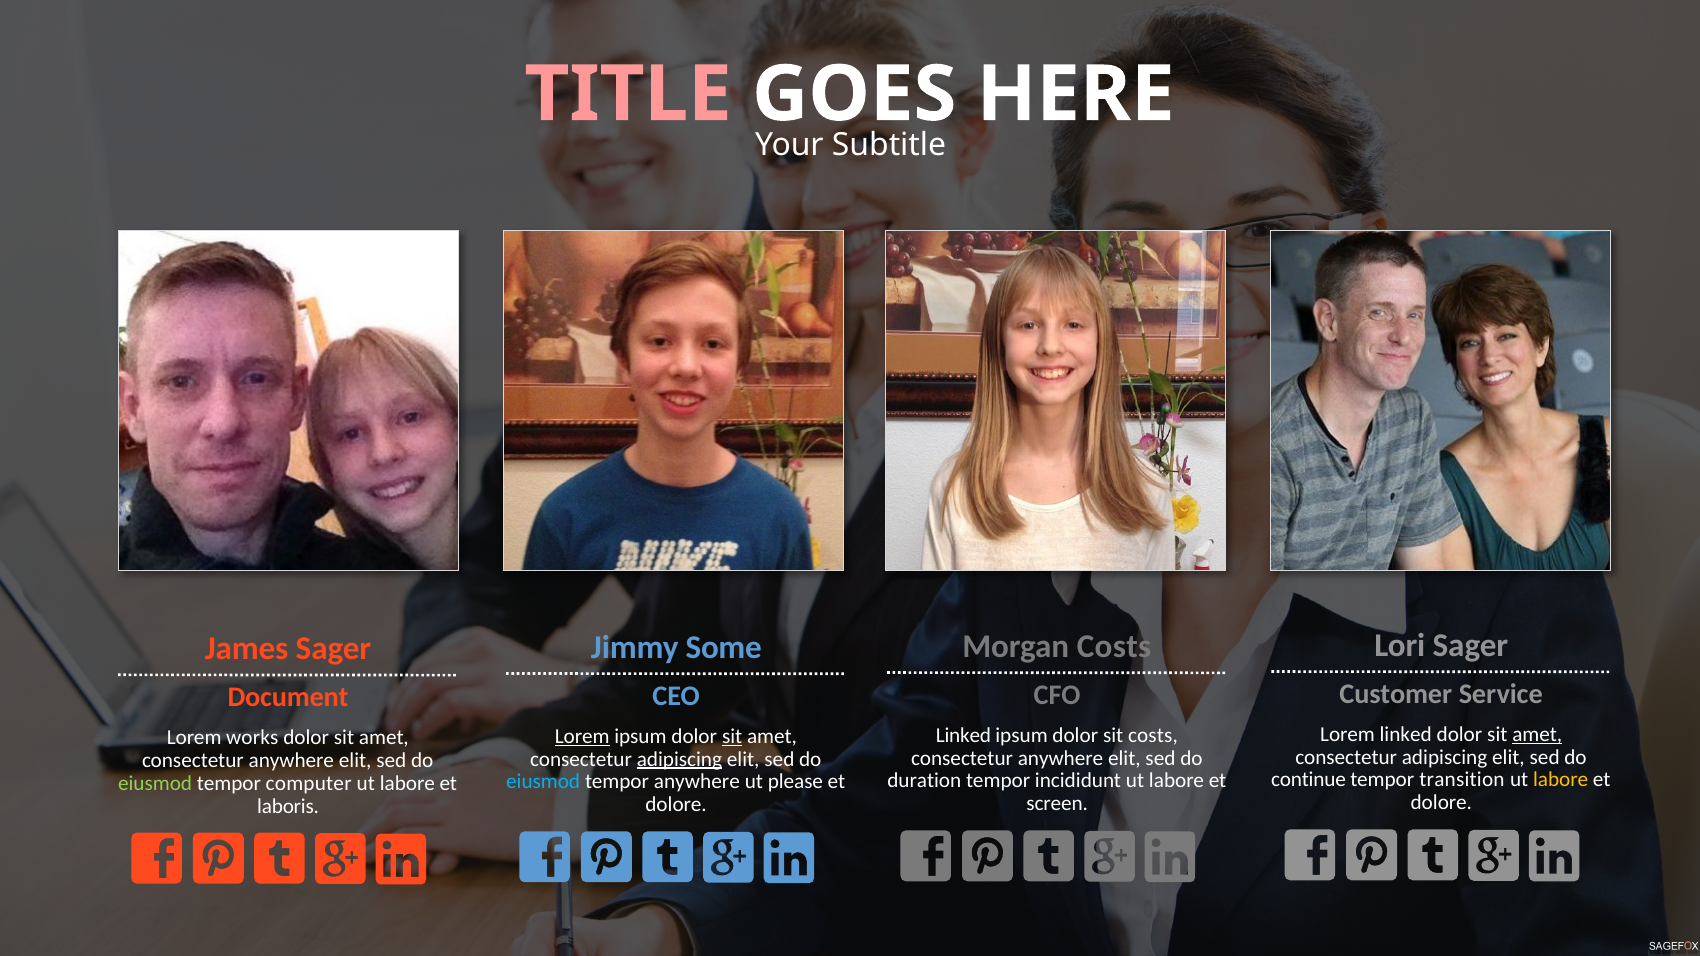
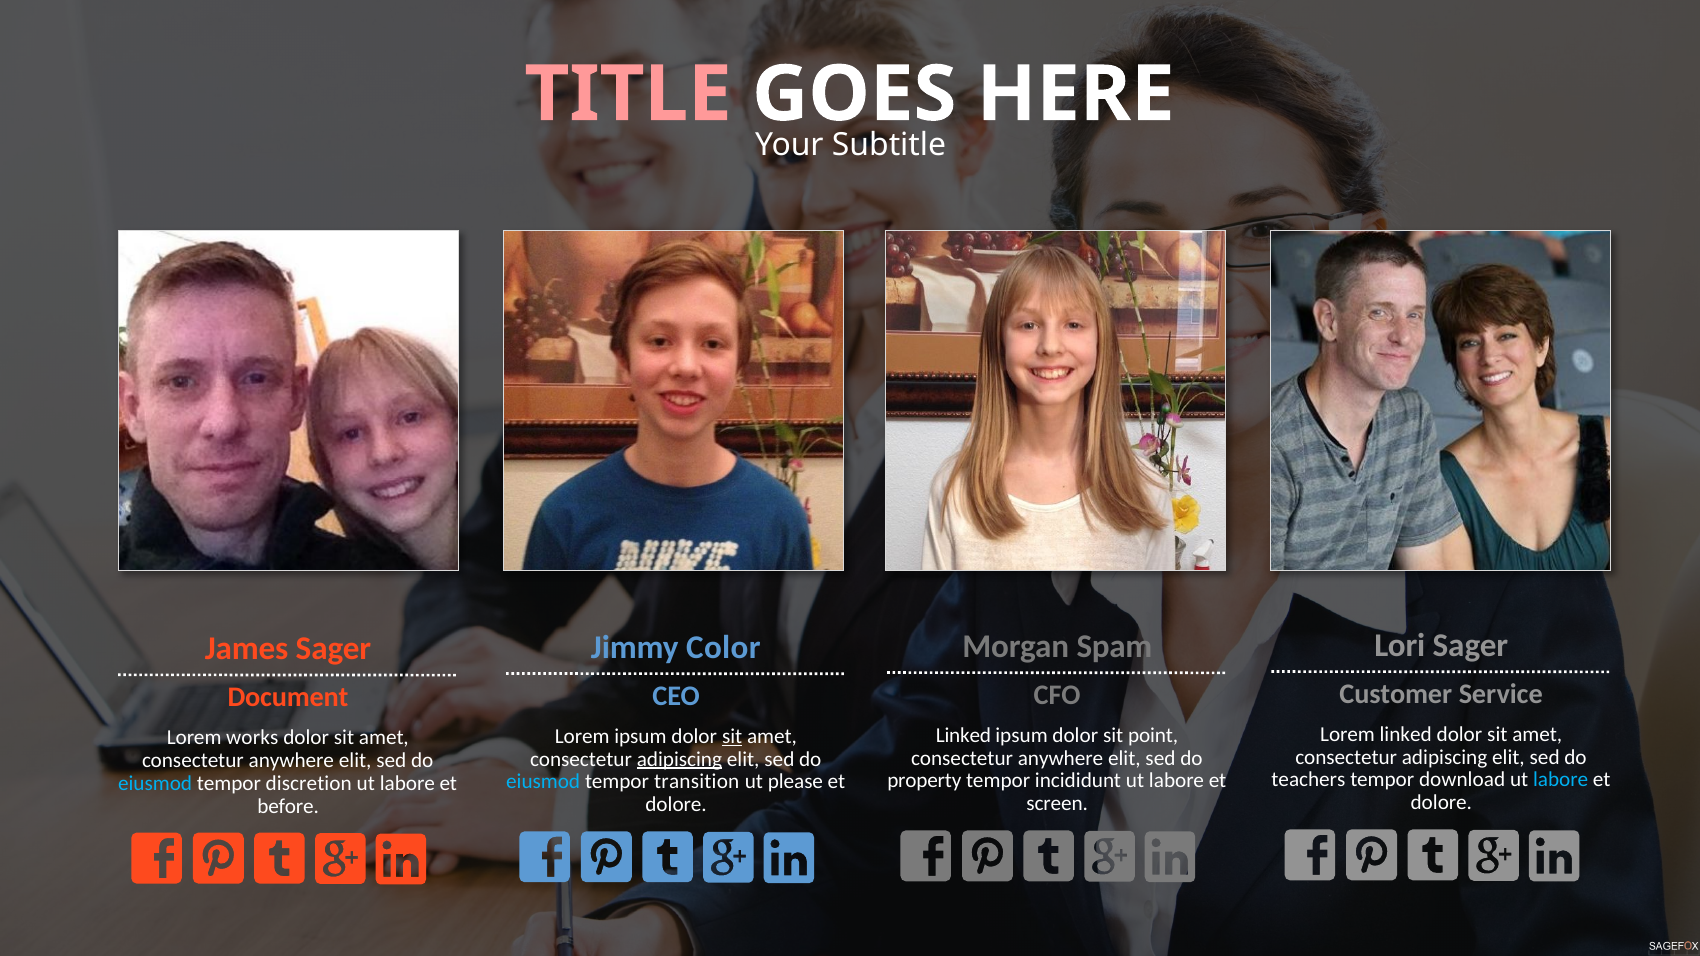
Morgan Costs: Costs -> Spam
Some: Some -> Color
amet at (1537, 734) underline: present -> none
sit costs: costs -> point
Lorem at (582, 736) underline: present -> none
continue: continue -> teachers
transition: transition -> download
labore at (1561, 780) colour: yellow -> light blue
duration: duration -> property
tempor anywhere: anywhere -> transition
eiusmod at (155, 783) colour: light green -> light blue
computer: computer -> discretion
laboris: laboris -> before
